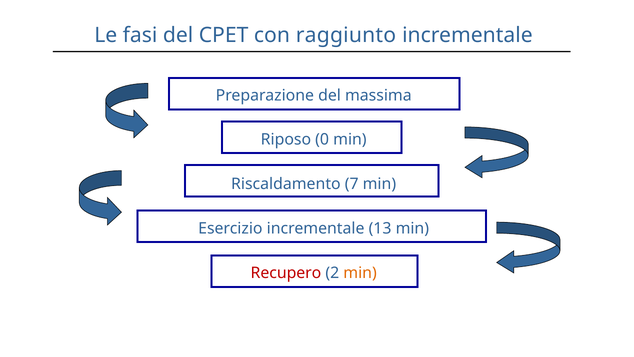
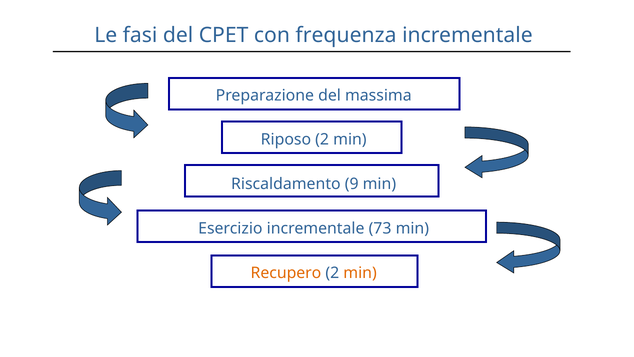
raggiunto: raggiunto -> frequenza
Riposo 0: 0 -> 2
7: 7 -> 9
13: 13 -> 73
Recupero colour: red -> orange
